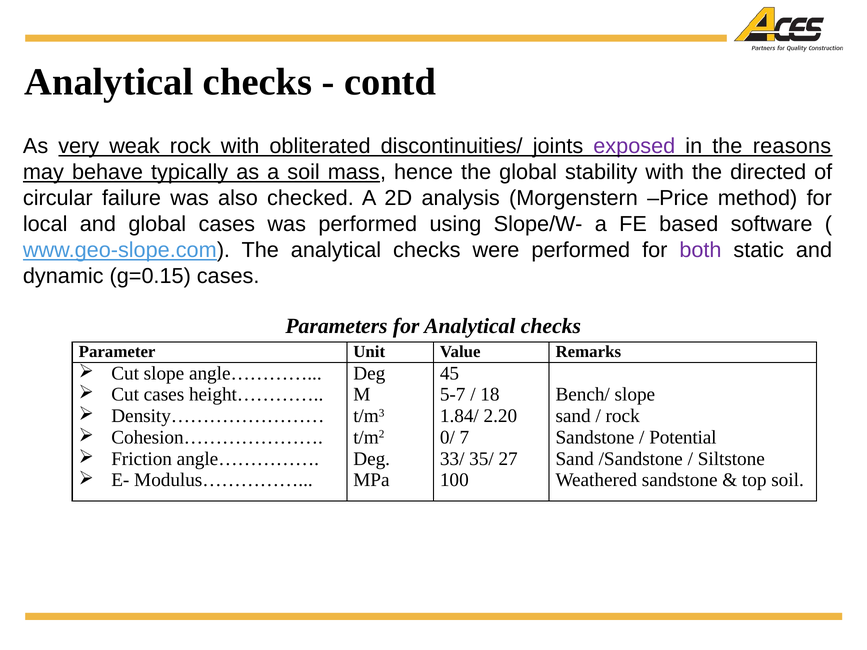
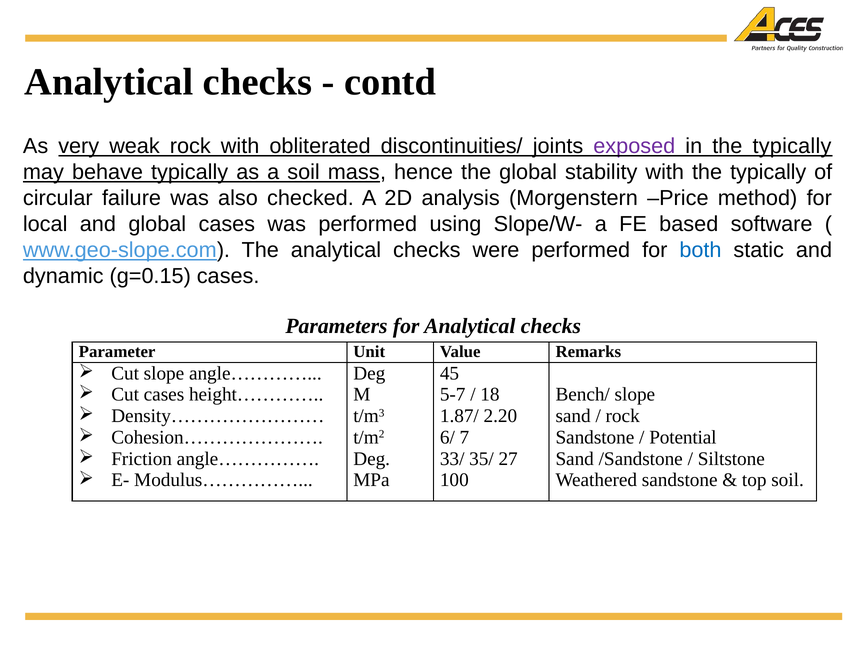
in the reasons: reasons -> typically
with the directed: directed -> typically
both colour: purple -> blue
1.84/: 1.84/ -> 1.87/
0/: 0/ -> 6/
